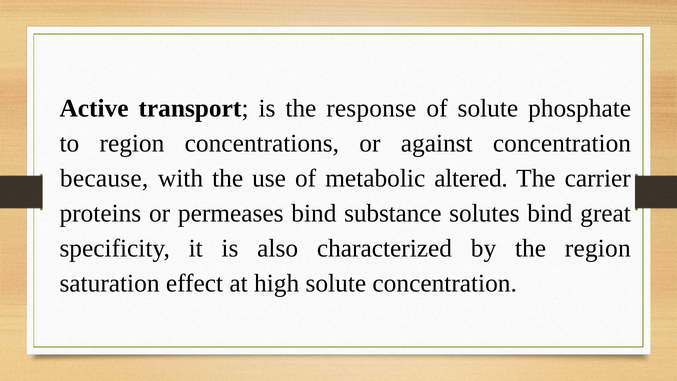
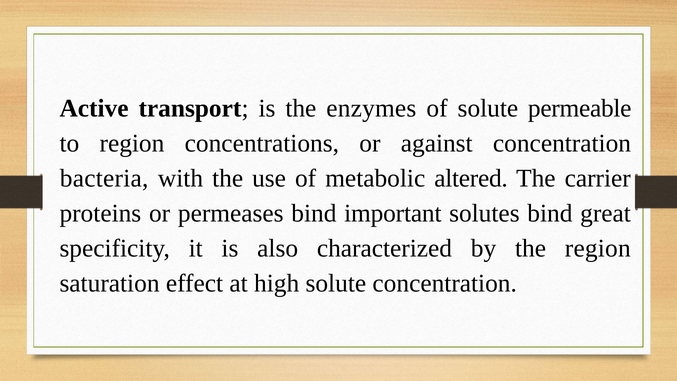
response: response -> enzymes
phosphate: phosphate -> permeable
because: because -> bacteria
substance: substance -> important
